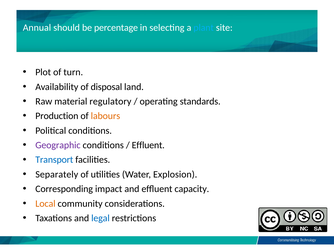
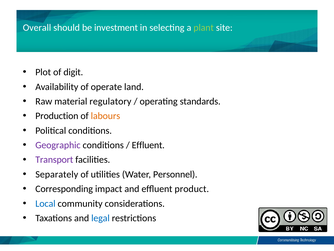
Annual: Annual -> Overall
percentage: percentage -> investment
plant colour: light blue -> light green
turn: turn -> digit
disposal: disposal -> operate
Transport colour: blue -> purple
Explosion: Explosion -> Personnel
capacity: capacity -> product
Local colour: orange -> blue
